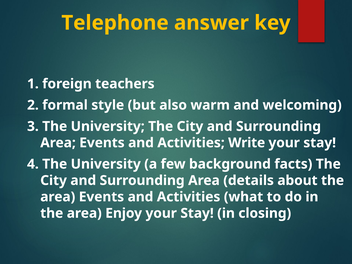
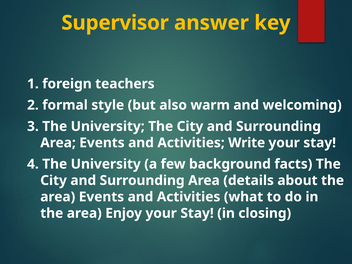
Telephone: Telephone -> Supervisor
